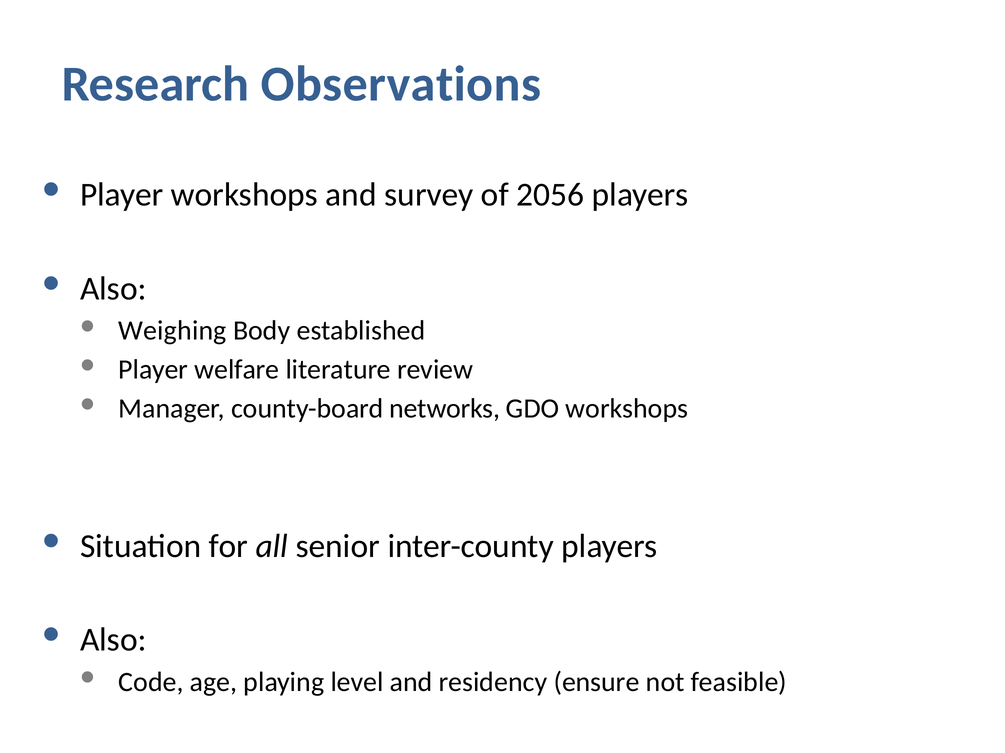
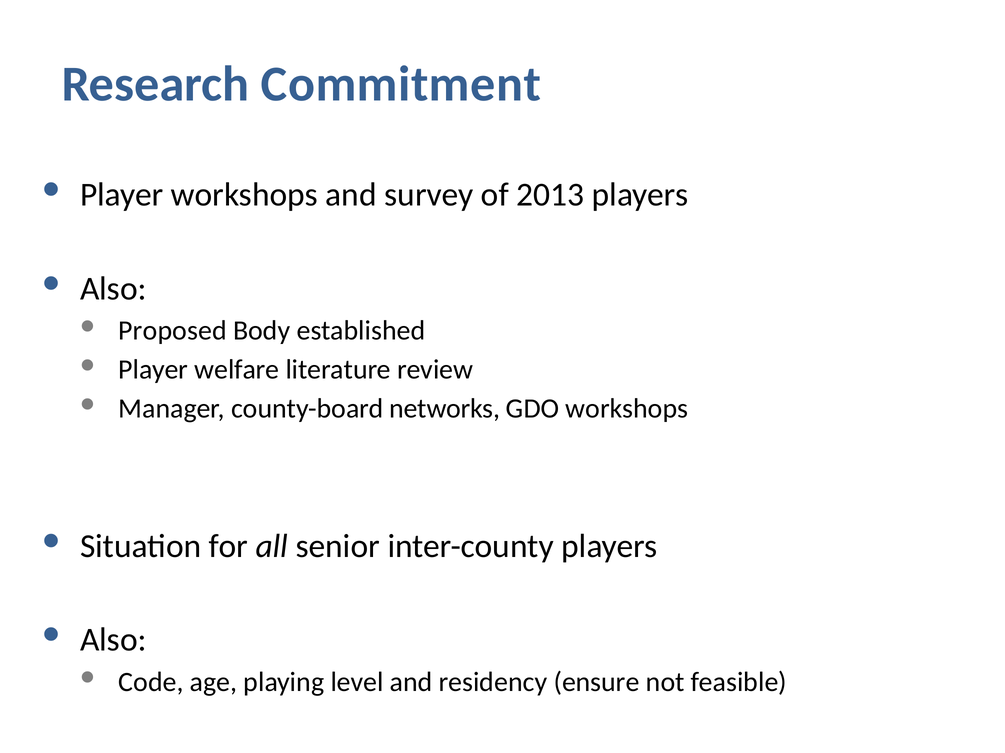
Observations: Observations -> Commitment
2056: 2056 -> 2013
Weighing: Weighing -> Proposed
